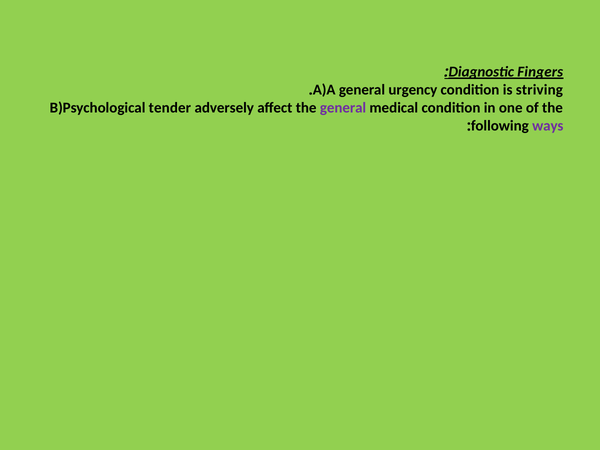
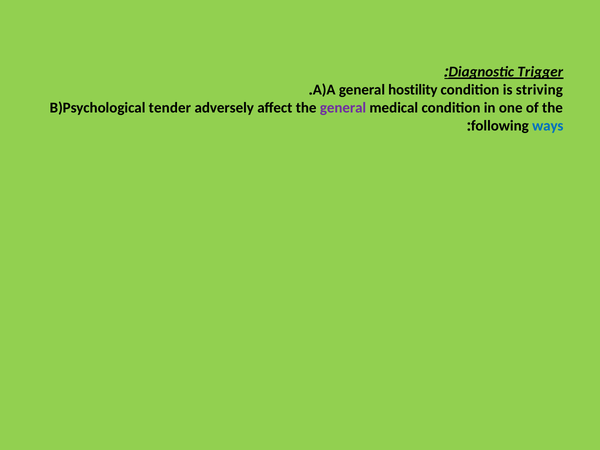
Fingers: Fingers -> Trigger
urgency: urgency -> hostility
ways colour: purple -> blue
